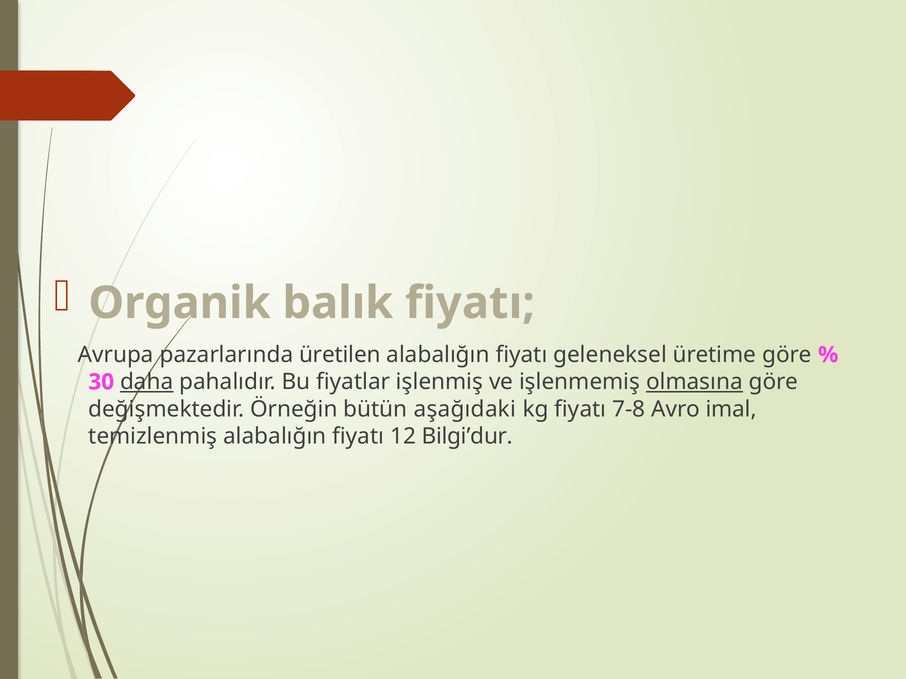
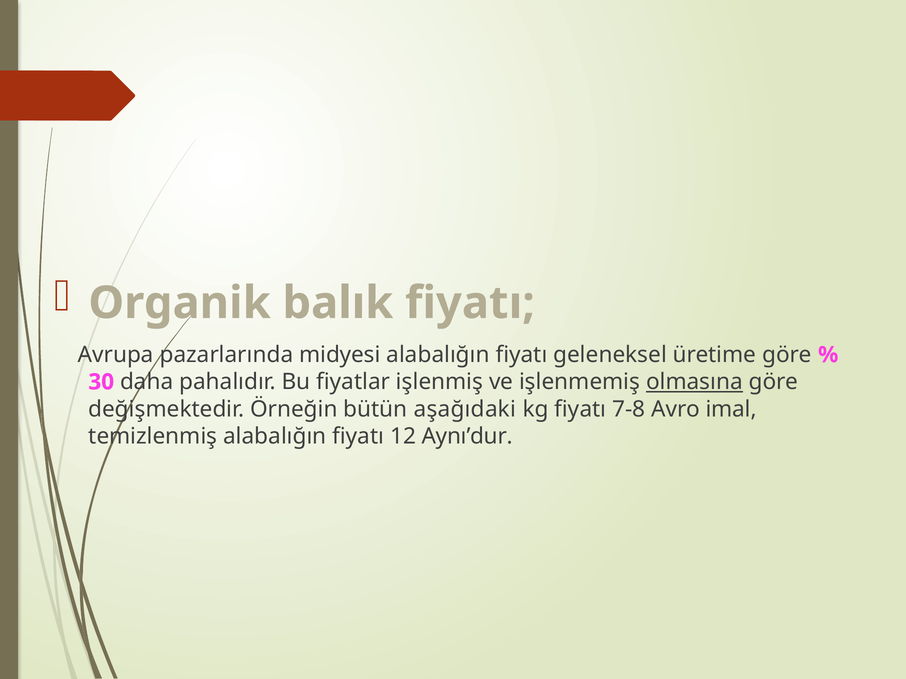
üretilen: üretilen -> midyesi
daha underline: present -> none
Bilgi’dur: Bilgi’dur -> Aynı’dur
